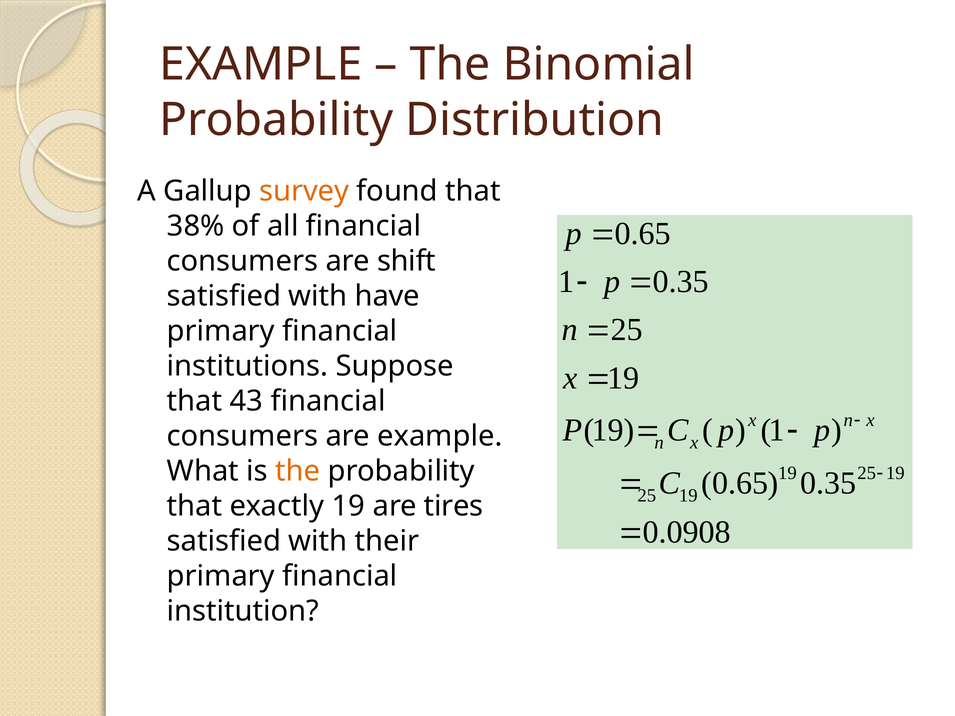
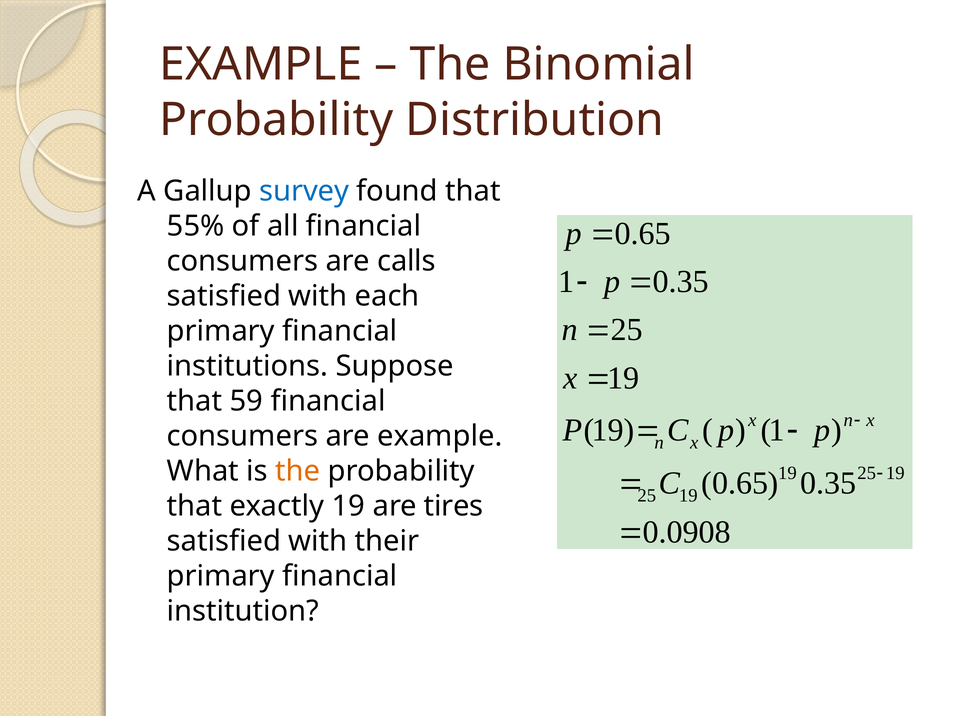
survey colour: orange -> blue
38%: 38% -> 55%
shift: shift -> calls
have: have -> each
43: 43 -> 59
